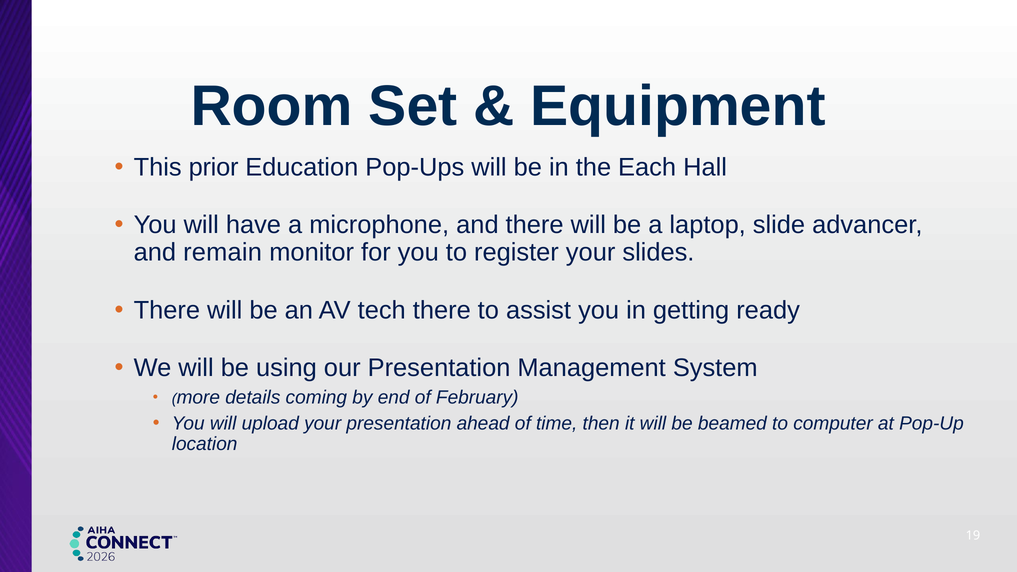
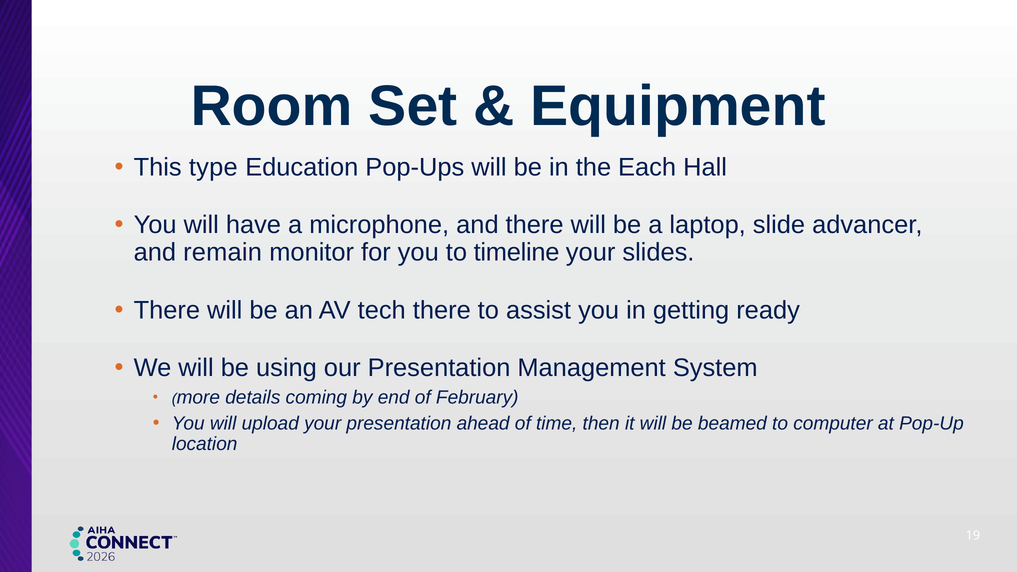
prior: prior -> type
register: register -> timeline
